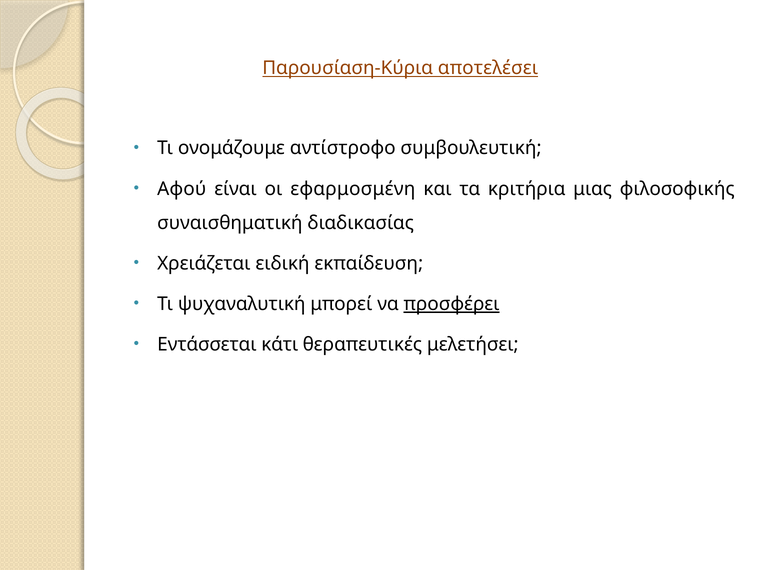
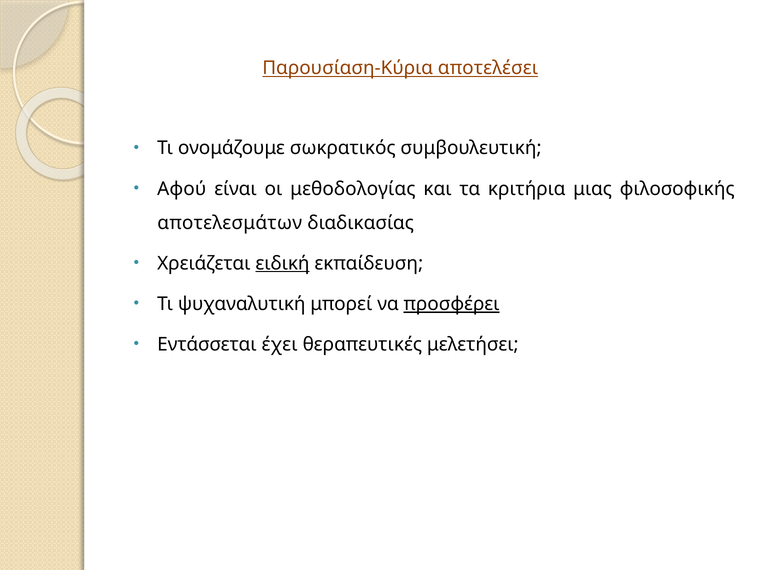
αντίστροφο: αντίστροφο -> σωκρατικός
εφαρμοσμένη: εφαρμοσμένη -> μεθοδολογίας
συναισθηματική: συναισθηματική -> αποτελεσμάτων
ειδική underline: none -> present
κάτι: κάτι -> έχει
